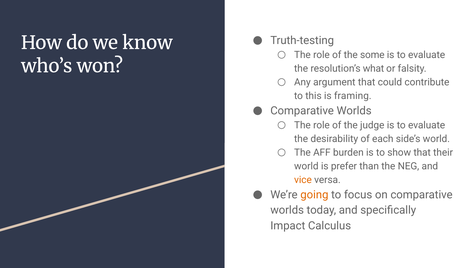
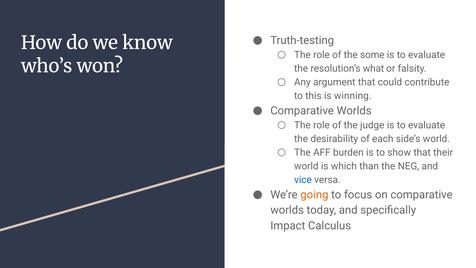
framing: framing -> winning
prefer: prefer -> which
vice colour: orange -> blue
